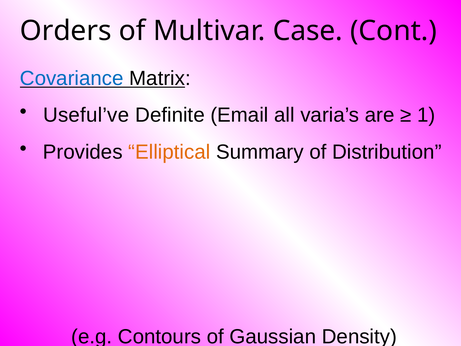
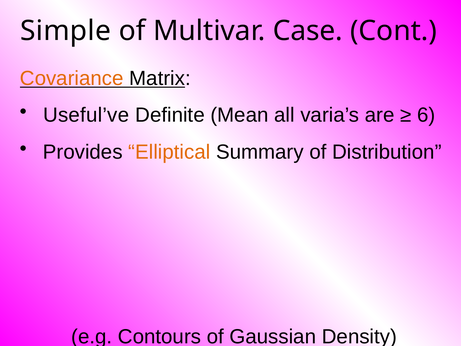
Orders: Orders -> Simple
Covariance colour: blue -> orange
Email: Email -> Mean
1: 1 -> 6
